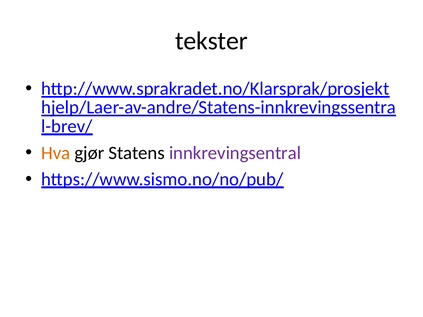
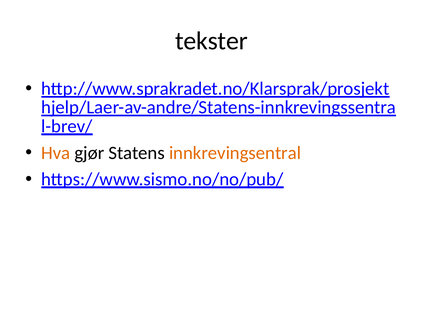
innkrevingsentral colour: purple -> orange
